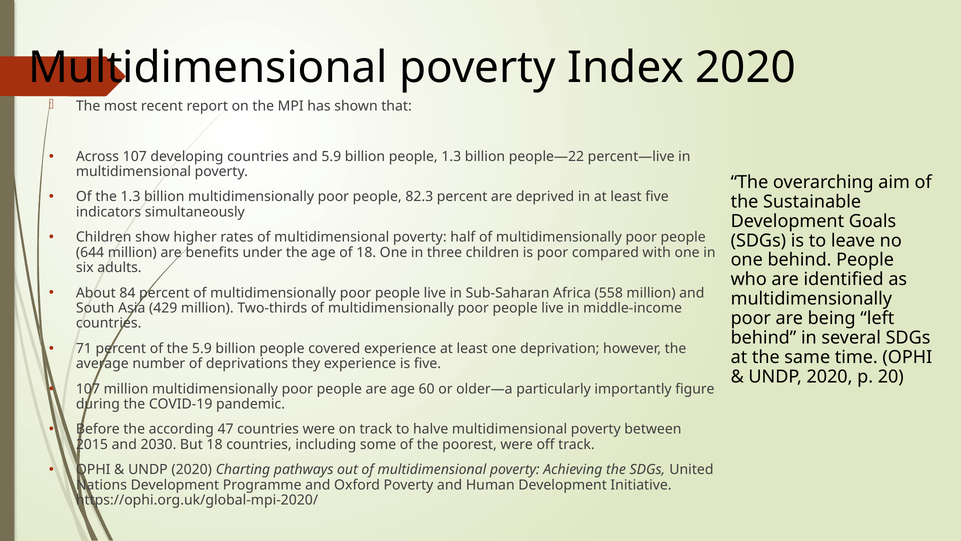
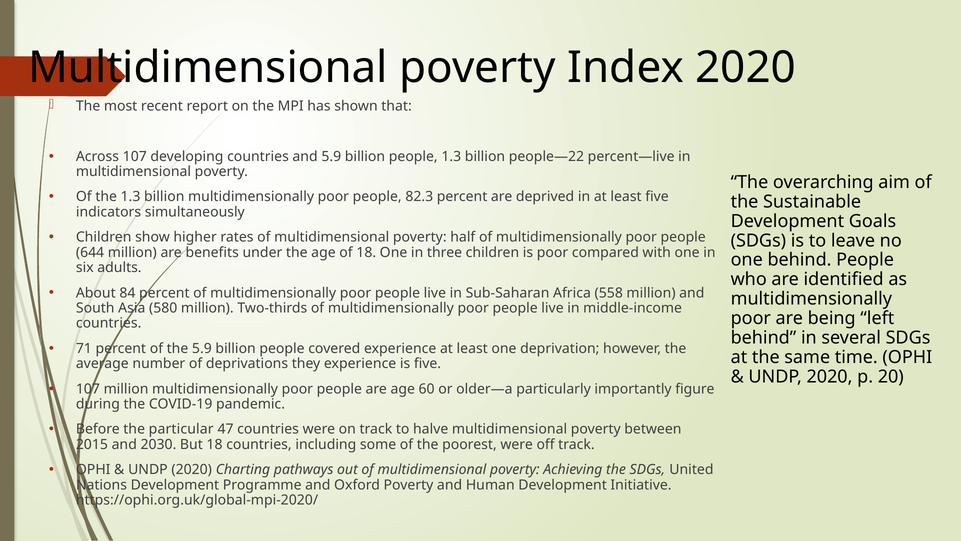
429: 429 -> 580
according: according -> particular
